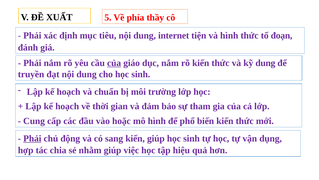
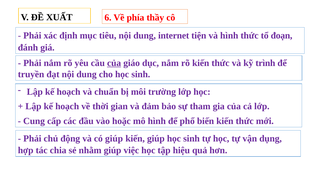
5: 5 -> 6
kỹ dung: dung -> trình
Phải at (32, 138) underline: present -> none
có sang: sang -> giúp
